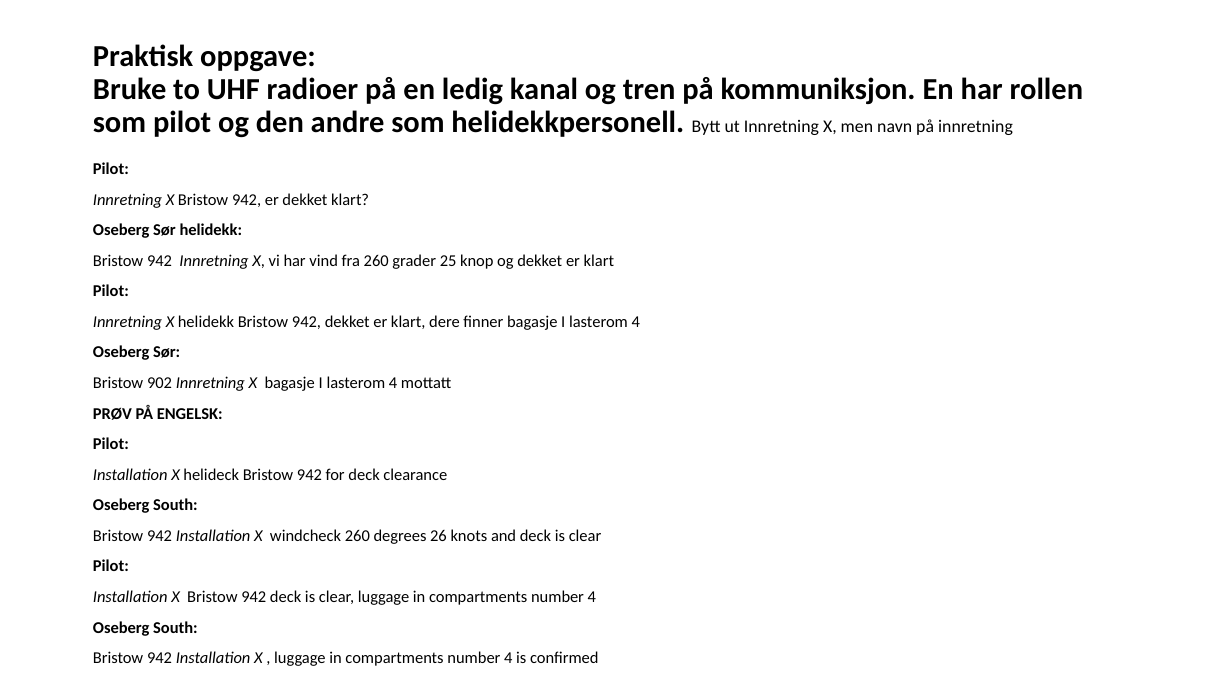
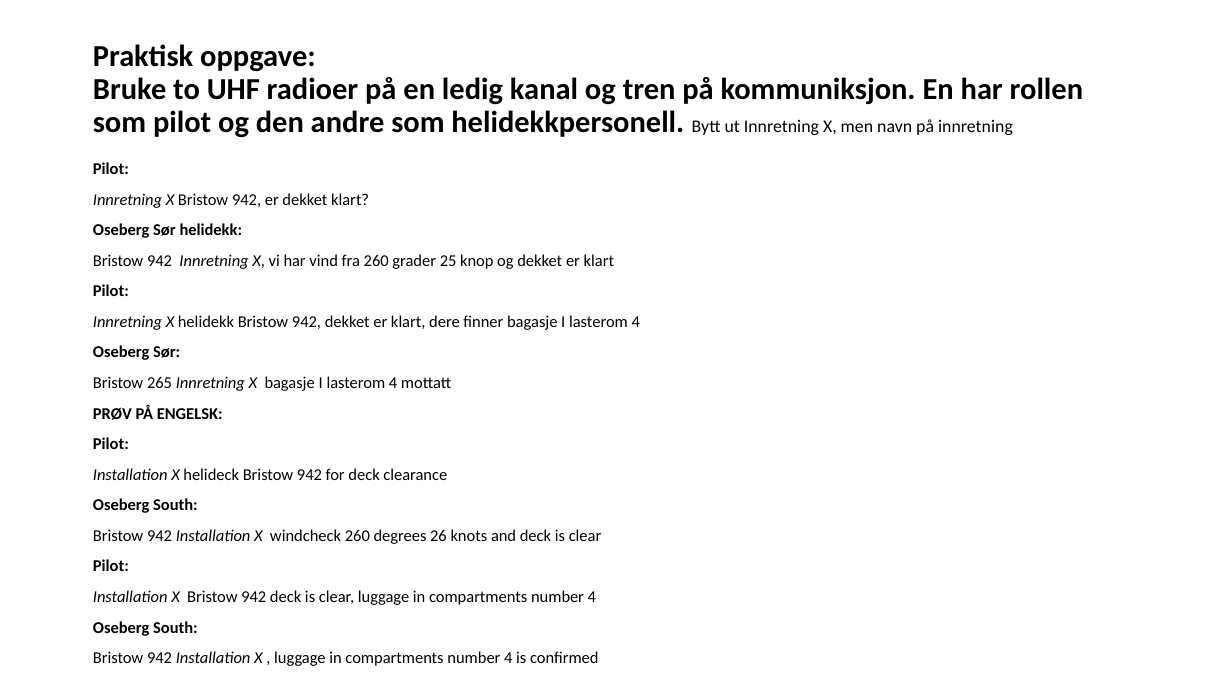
902: 902 -> 265
